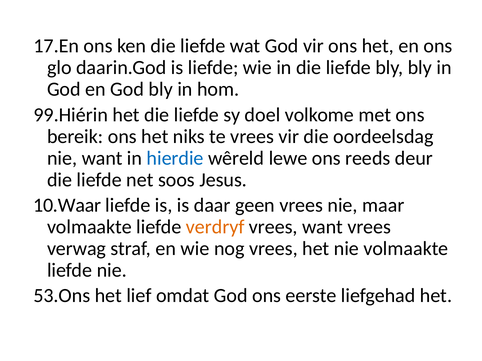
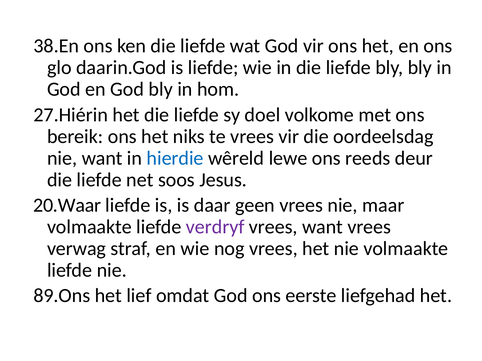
17.En: 17.En -> 38.En
99.Hiérin: 99.Hiérin -> 27.Hiérin
10.Waar: 10.Waar -> 20.Waar
verdryf colour: orange -> purple
53.Ons: 53.Ons -> 89.Ons
